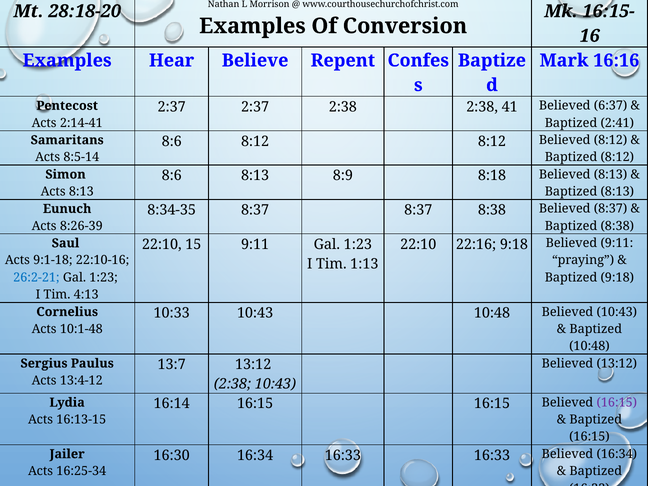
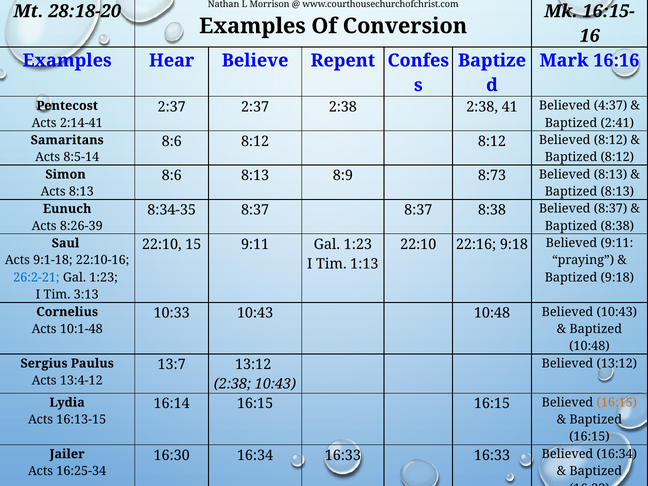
6:37: 6:37 -> 4:37
8:18: 8:18 -> 8:73
4:13: 4:13 -> 3:13
16:15 at (617, 402) colour: purple -> orange
